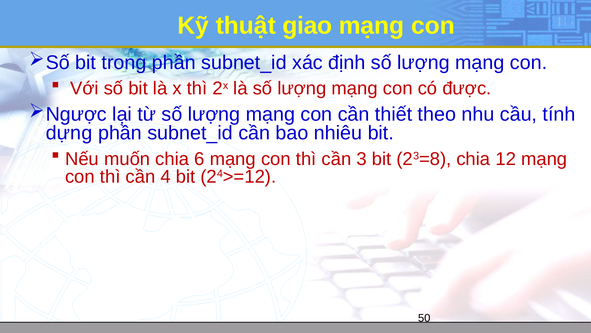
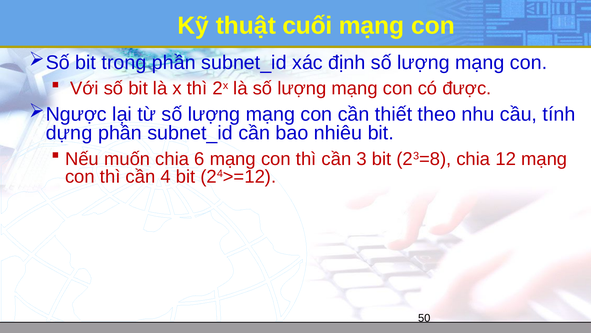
giao: giao -> cuối
